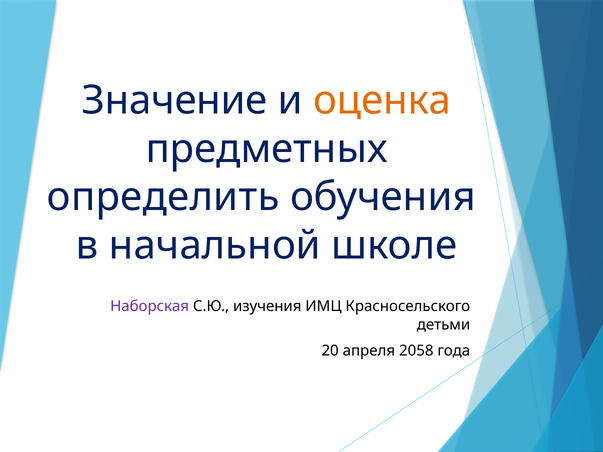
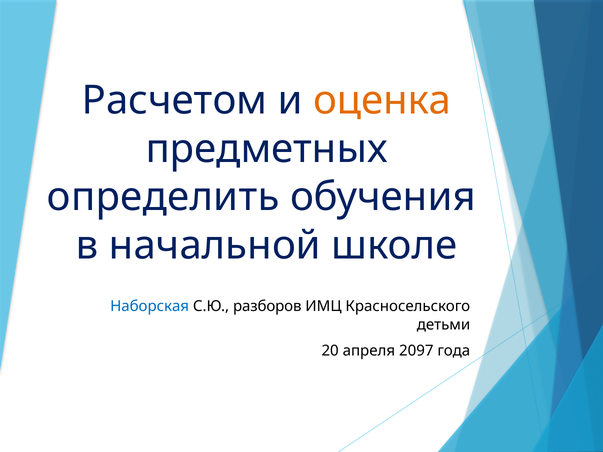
Значение: Значение -> Расчетом
Наборская colour: purple -> blue
изучения: изучения -> разборов
2058: 2058 -> 2097
